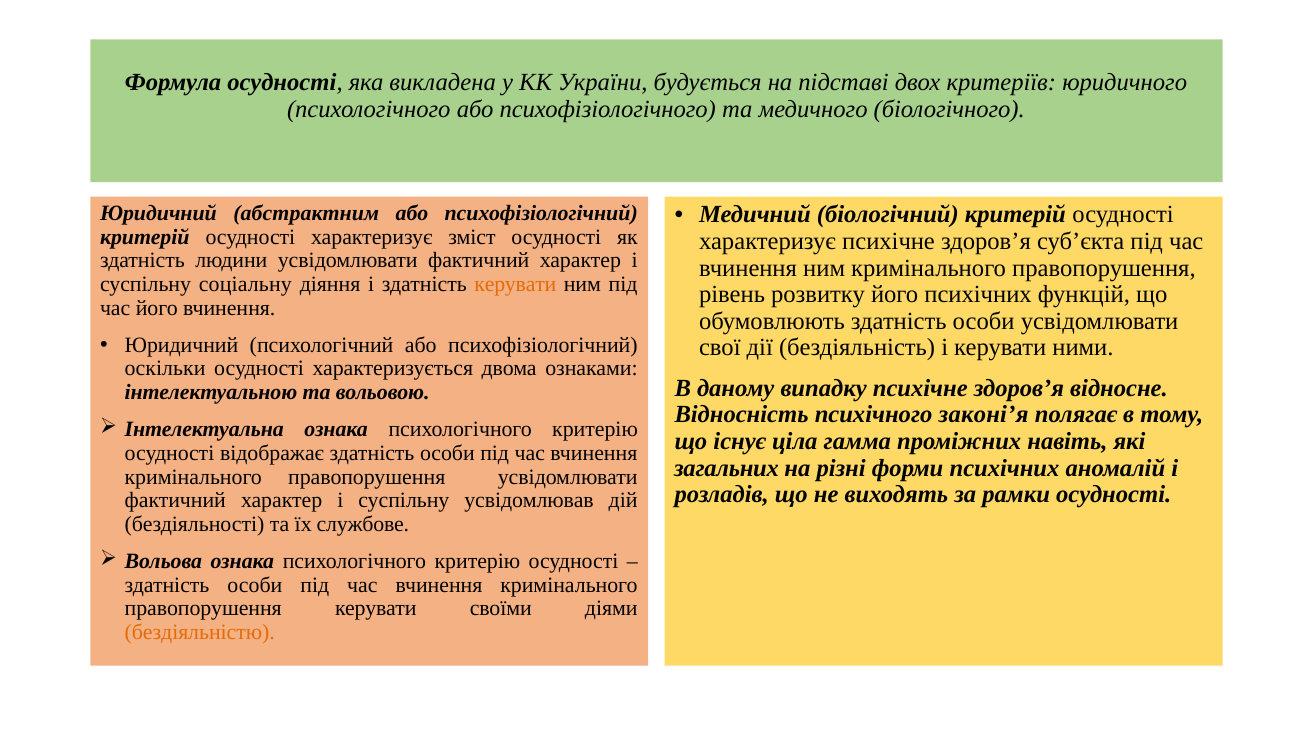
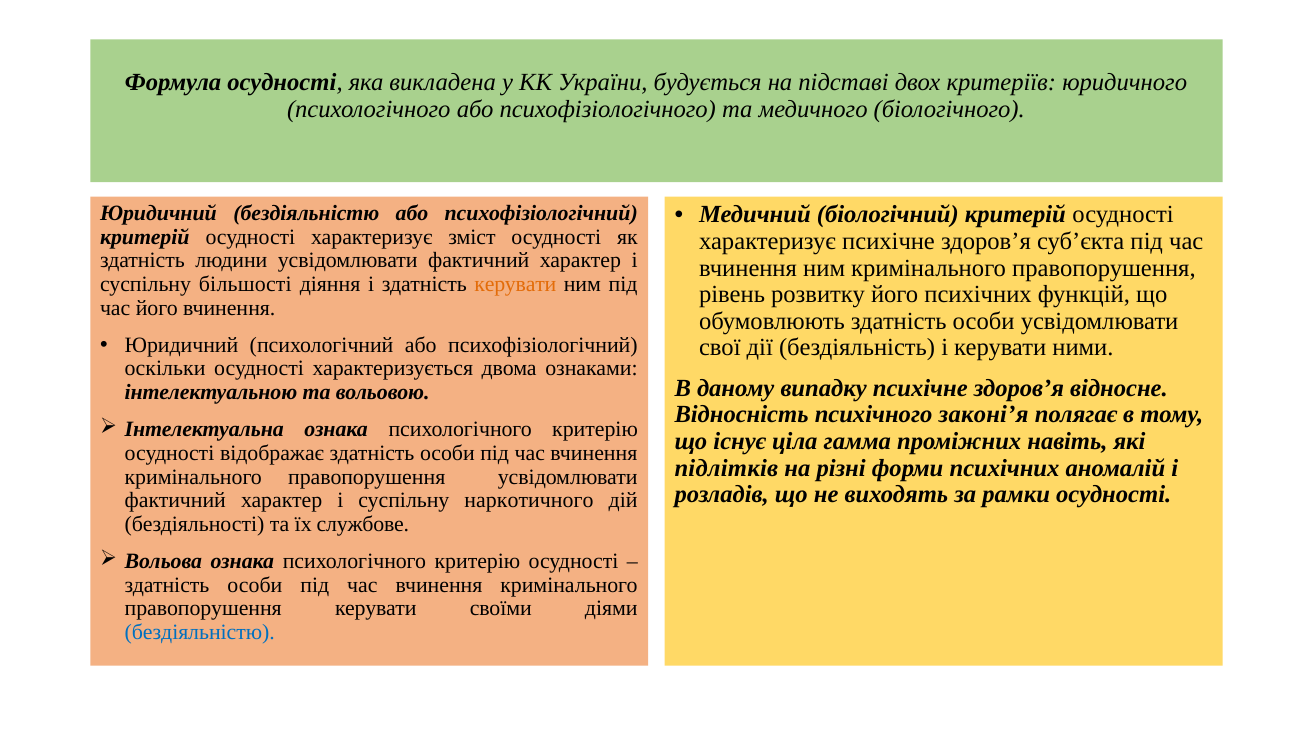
Юридичний абстрактним: абстрактним -> бездіяльністю
соціальну: соціальну -> більшості
загальних: загальних -> підлітків
усвідомлював: усвідомлював -> наркотичного
бездіяльністю at (200, 632) colour: orange -> blue
